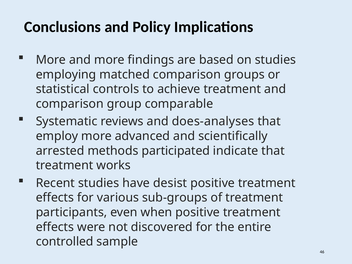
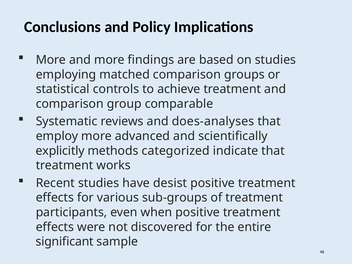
arrested: arrested -> explicitly
participated: participated -> categorized
controlled: controlled -> significant
